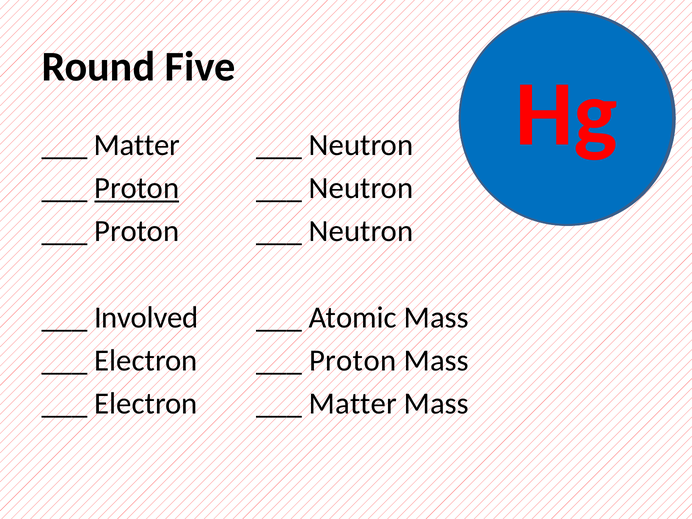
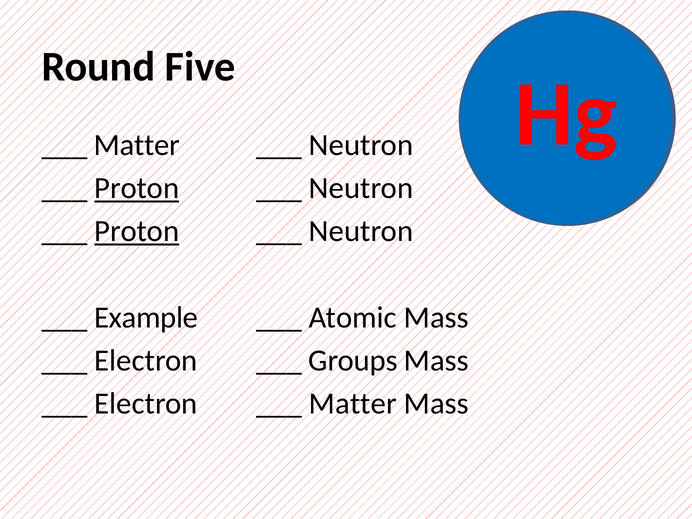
Proton at (137, 231) underline: none -> present
Involved: Involved -> Example
Proton at (353, 361): Proton -> Groups
